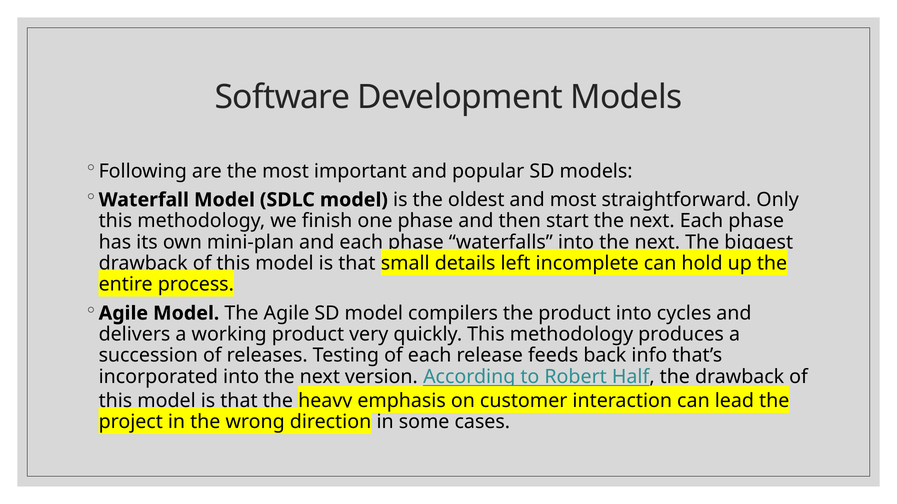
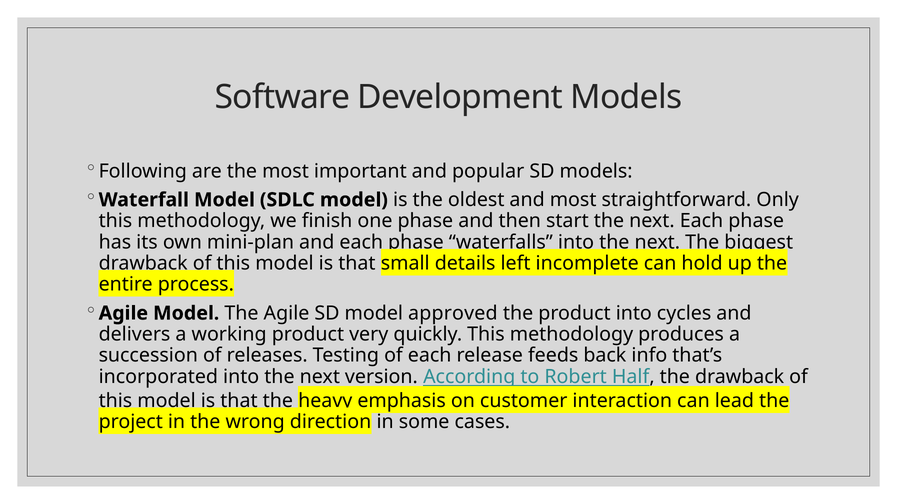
compilers: compilers -> approved
